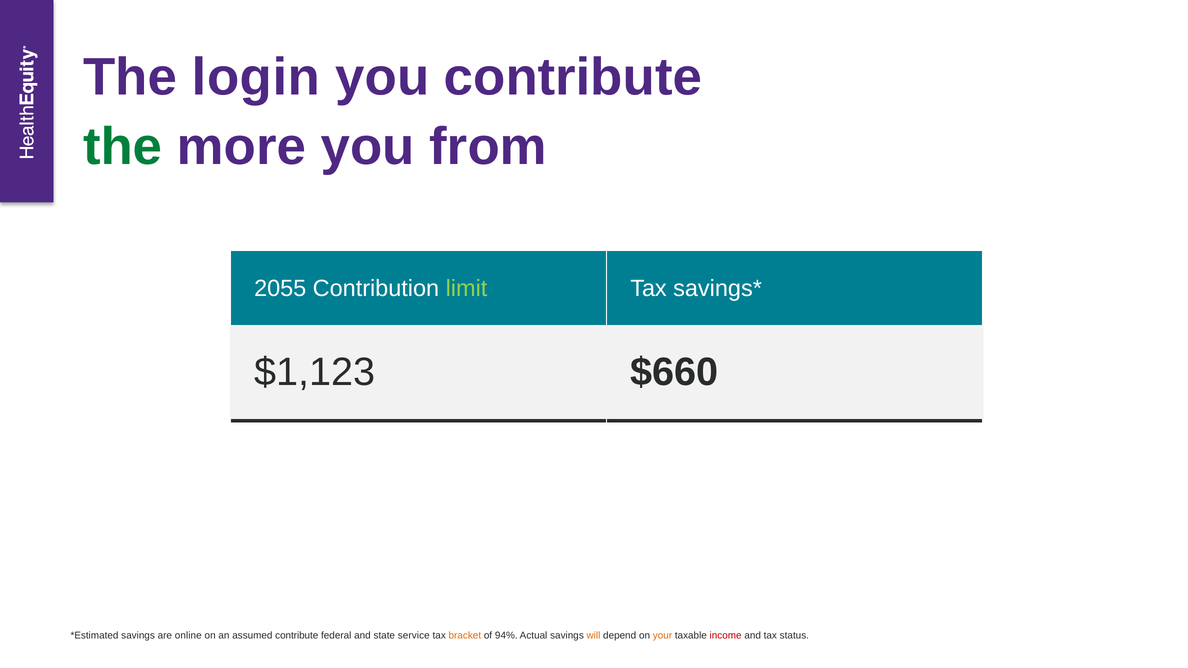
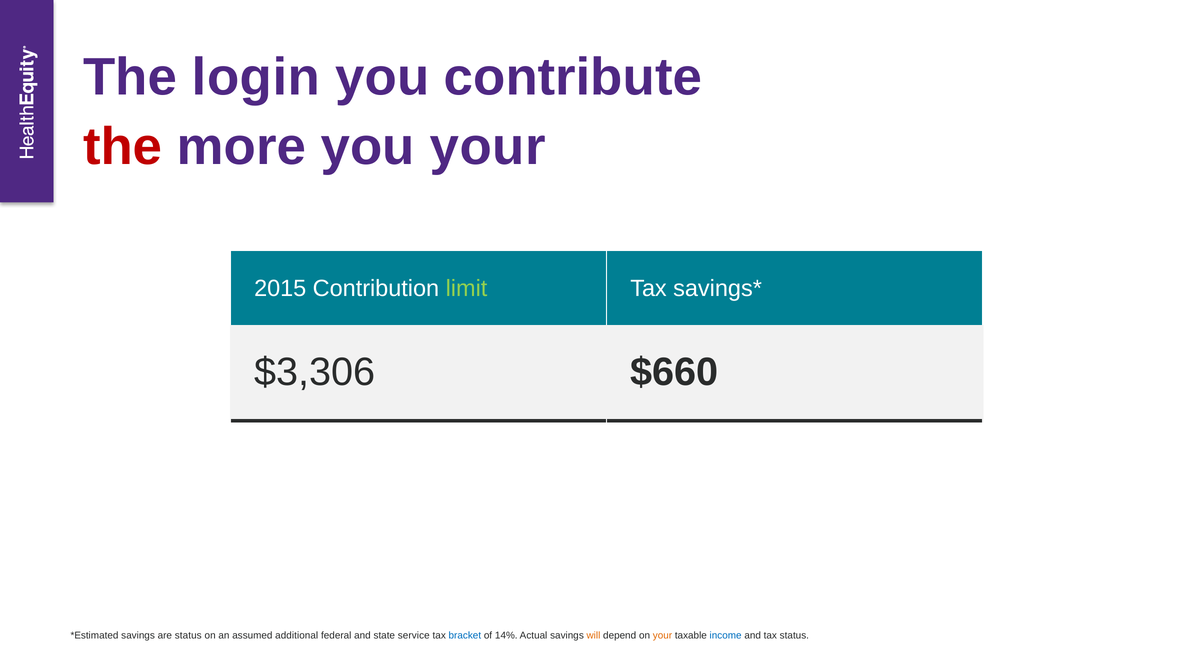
the at (123, 147) colour: green -> red
you from: from -> your
2055: 2055 -> 2015
$1,123: $1,123 -> $3,306
are online: online -> status
assumed contribute: contribute -> additional
bracket colour: orange -> blue
94%: 94% -> 14%
income colour: red -> blue
